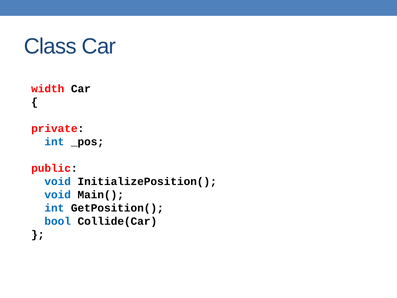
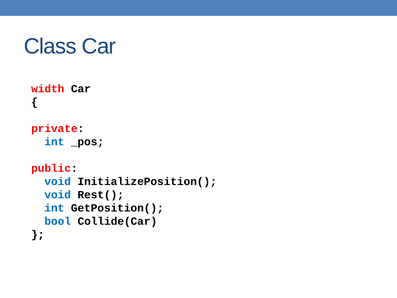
Main(: Main( -> Rest(
